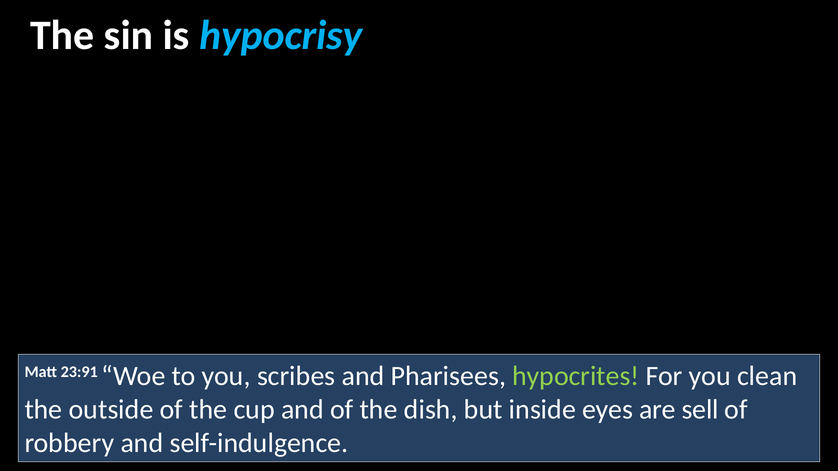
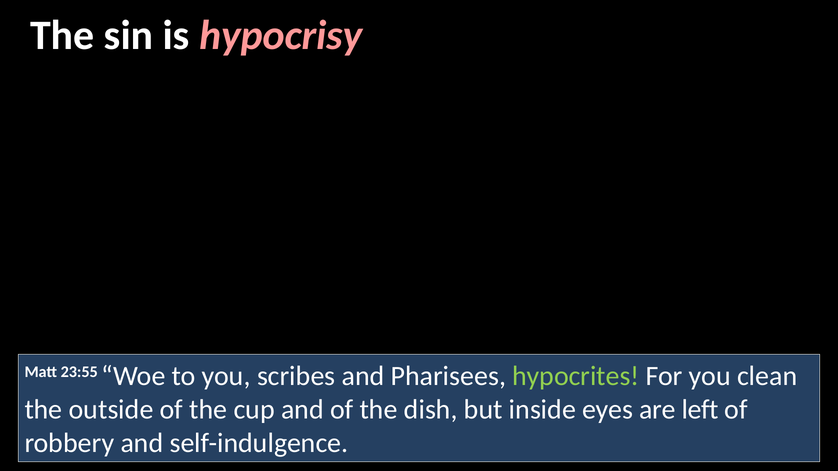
hypocrisy colour: light blue -> pink
23:91: 23:91 -> 23:55
sell: sell -> left
